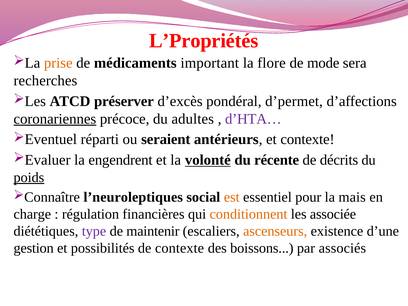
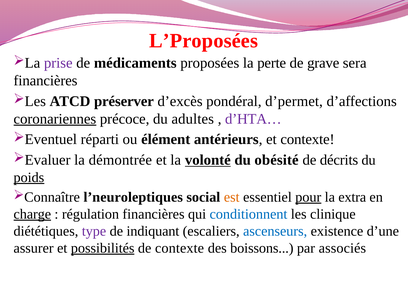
L’Propriétés: L’Propriétés -> L’Proposées
prise colour: orange -> purple
important: important -> proposées
flore: flore -> perte
mode: mode -> grave
recherches at (45, 81): recherches -> financières
seraient: seraient -> élément
engendrent: engendrent -> démontrée
récente: récente -> obésité
pour underline: none -> present
mais: mais -> extra
charge underline: none -> present
conditionnent colour: orange -> blue
associée: associée -> clinique
maintenir: maintenir -> indiquant
ascenseurs colour: orange -> blue
gestion: gestion -> assurer
possibilités underline: none -> present
